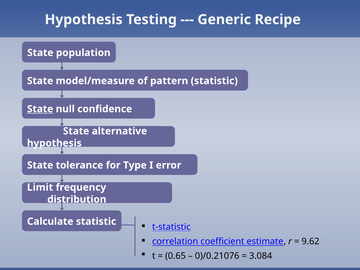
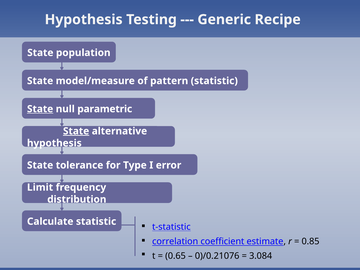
confidence: confidence -> parametric
State at (76, 131) underline: none -> present
9.62: 9.62 -> 0.85
